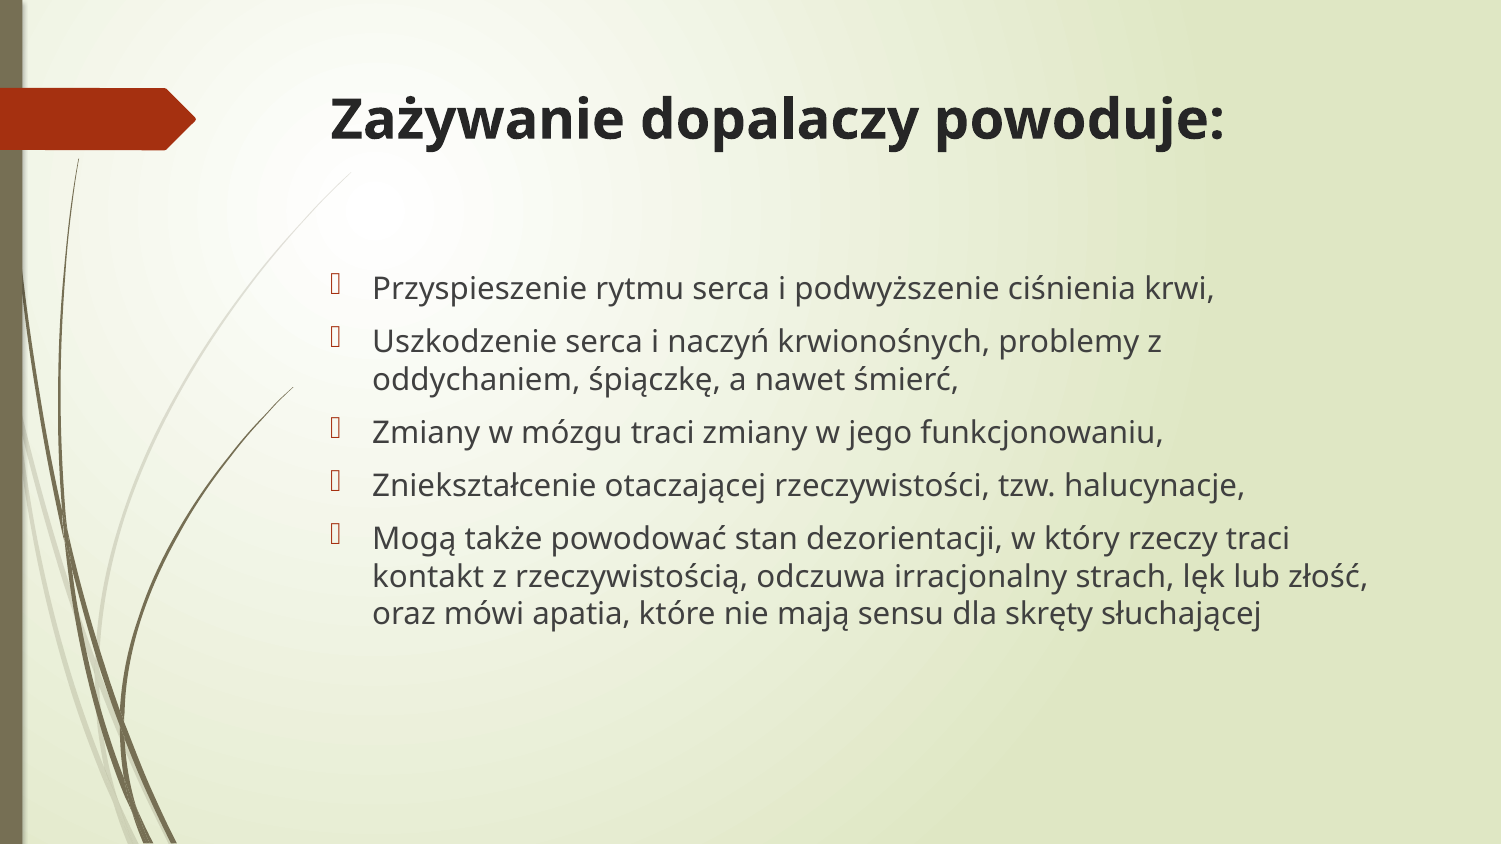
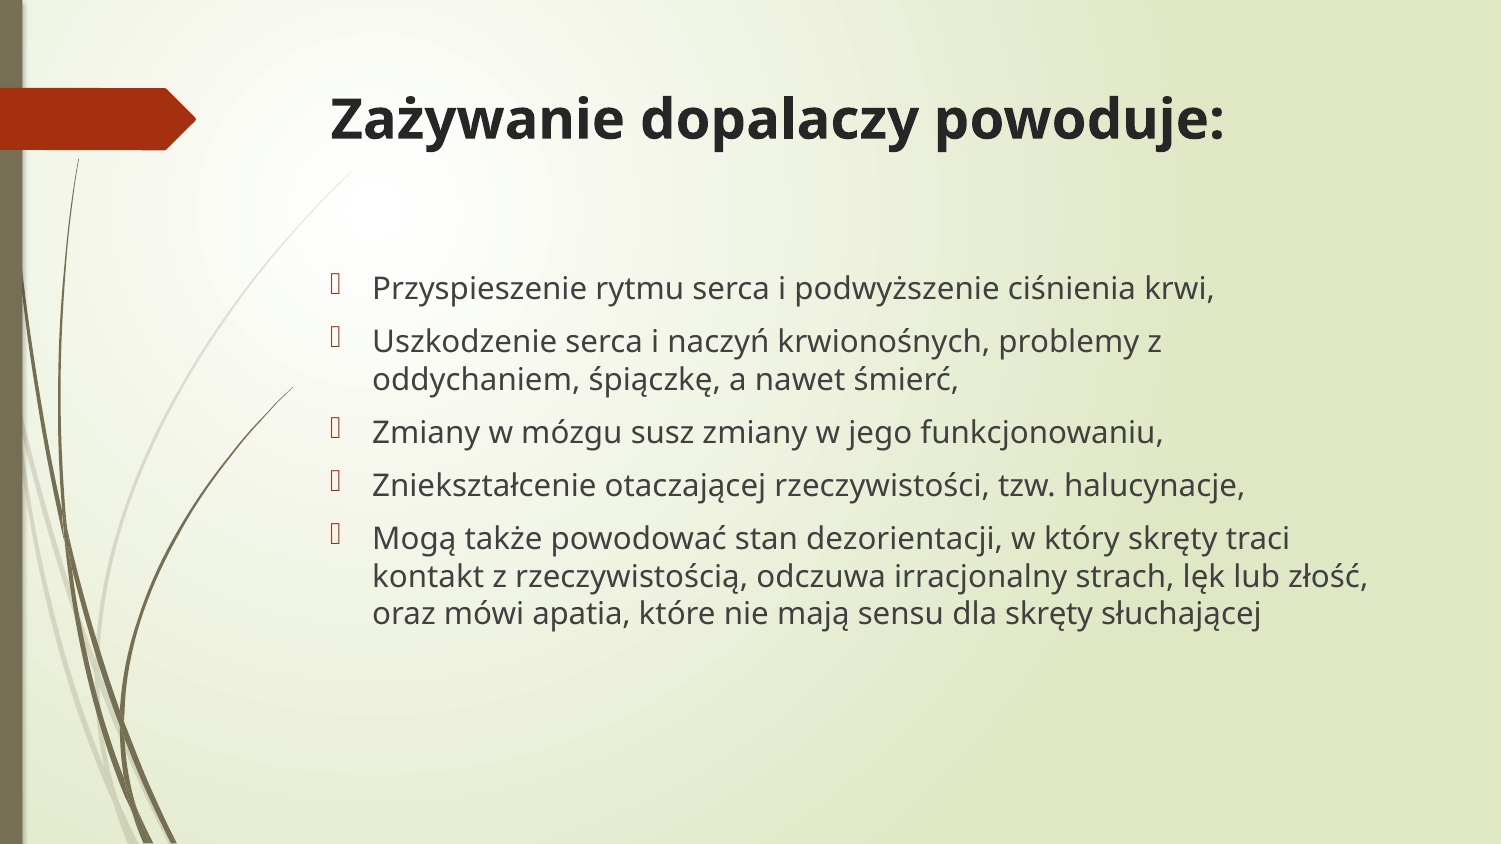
mózgu traci: traci -> susz
który rzeczy: rzeczy -> skręty
